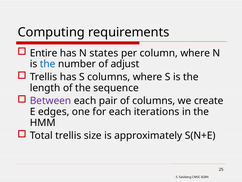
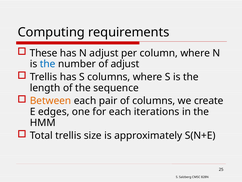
Entire: Entire -> These
N states: states -> adjust
Between colour: purple -> orange
